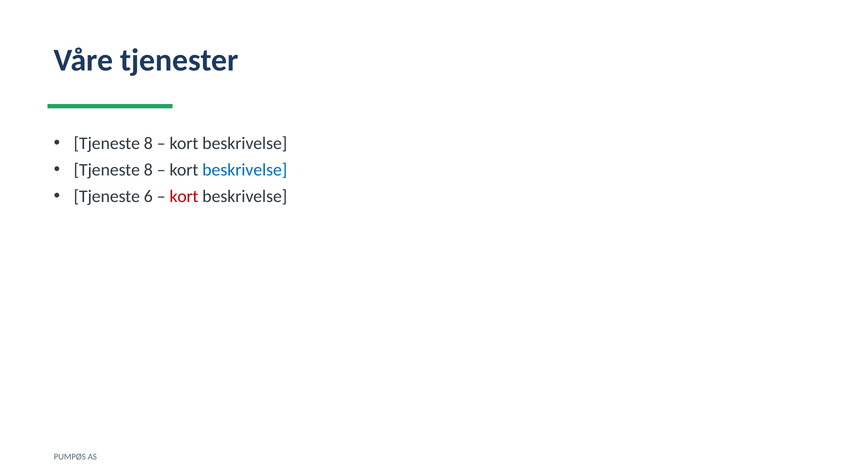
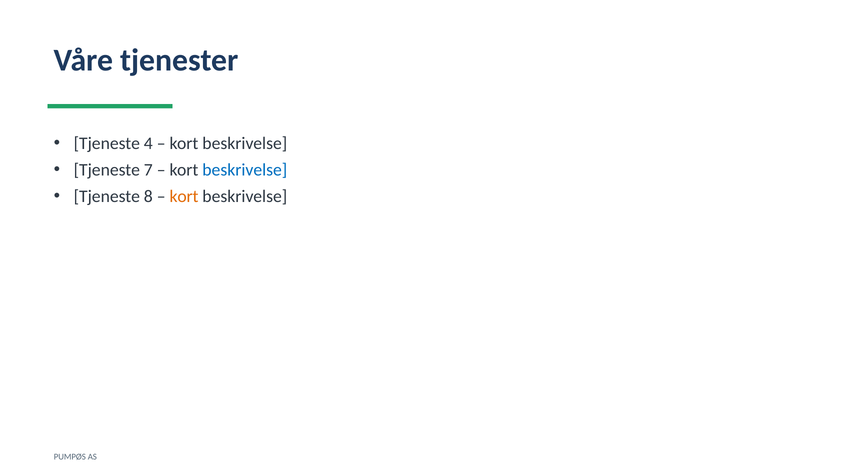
8 at (148, 143): 8 -> 4
8 at (148, 170): 8 -> 7
6: 6 -> 8
kort at (184, 196) colour: red -> orange
